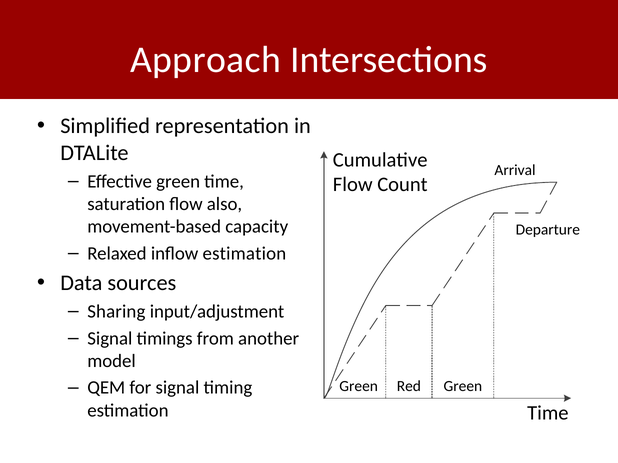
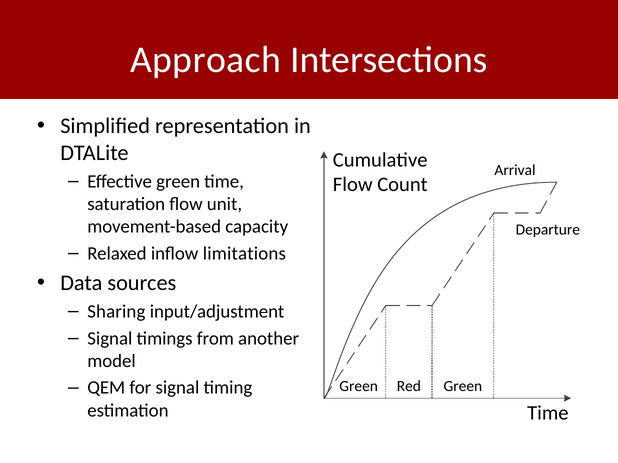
also: also -> unit
inflow estimation: estimation -> limitations
